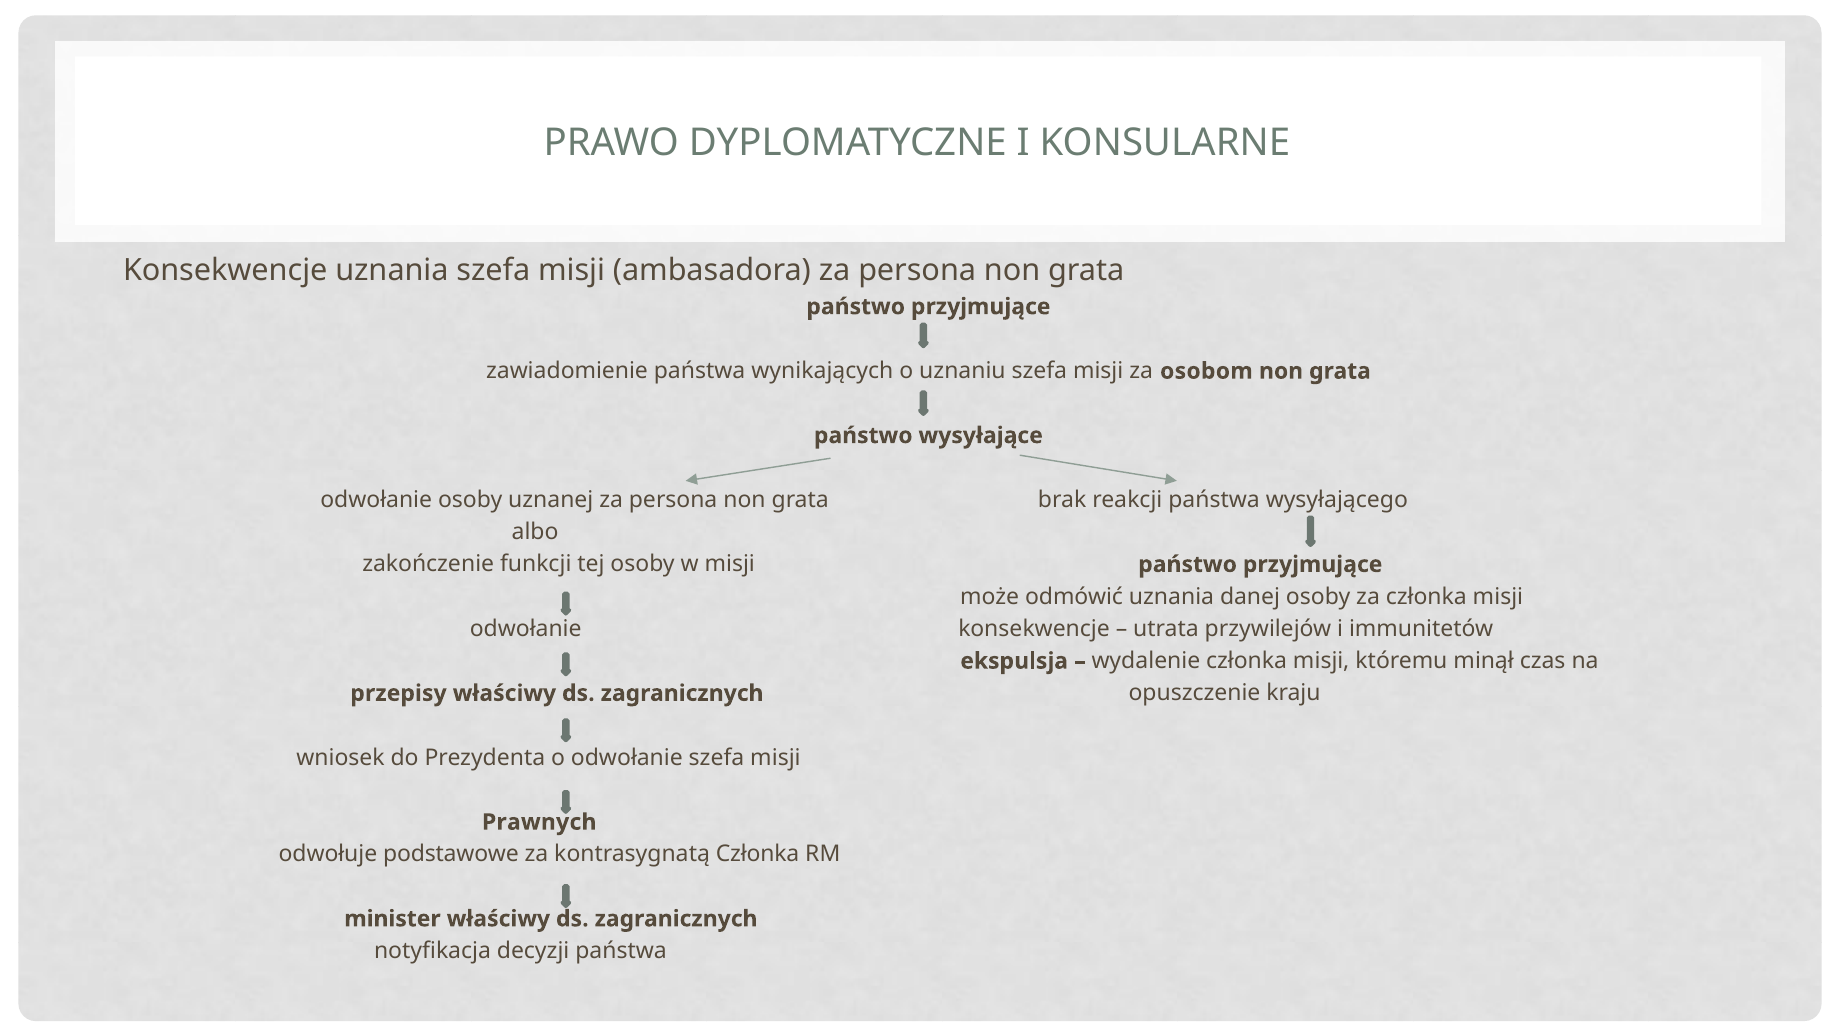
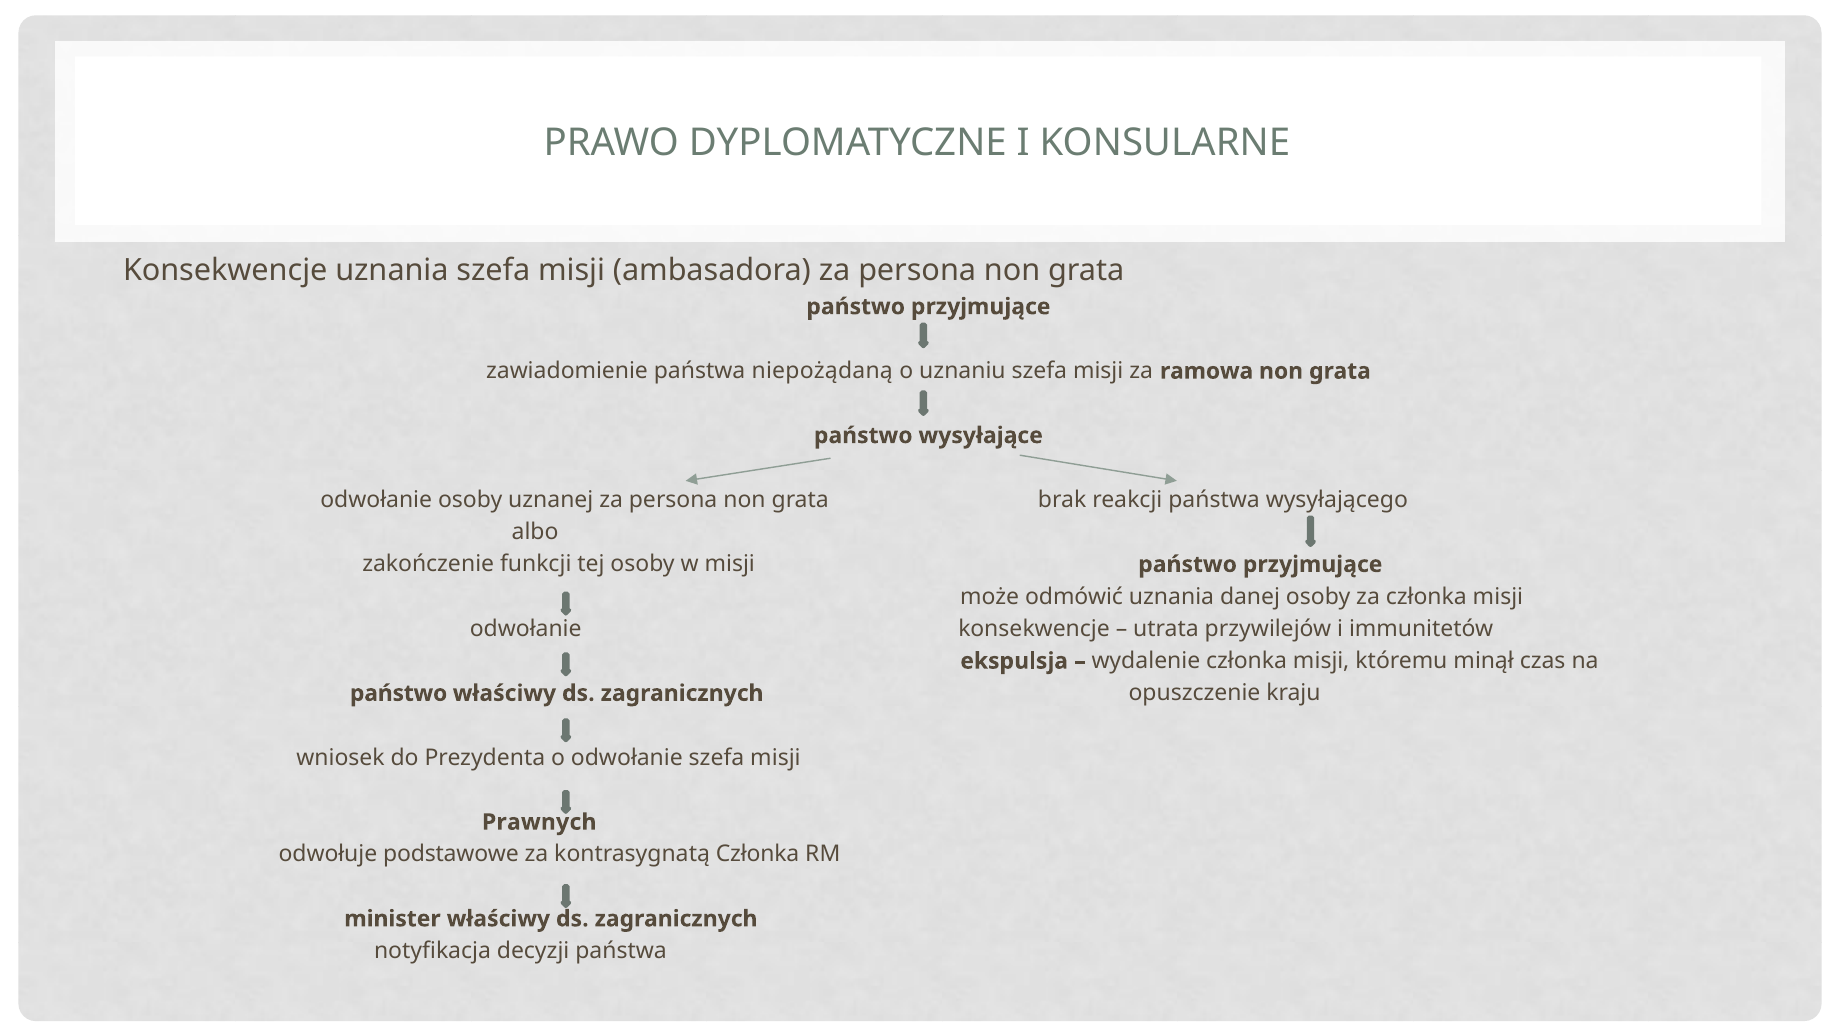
wynikających: wynikających -> niepożądaną
osobom: osobom -> ramowa
przepisy at (398, 693): przepisy -> państwo
